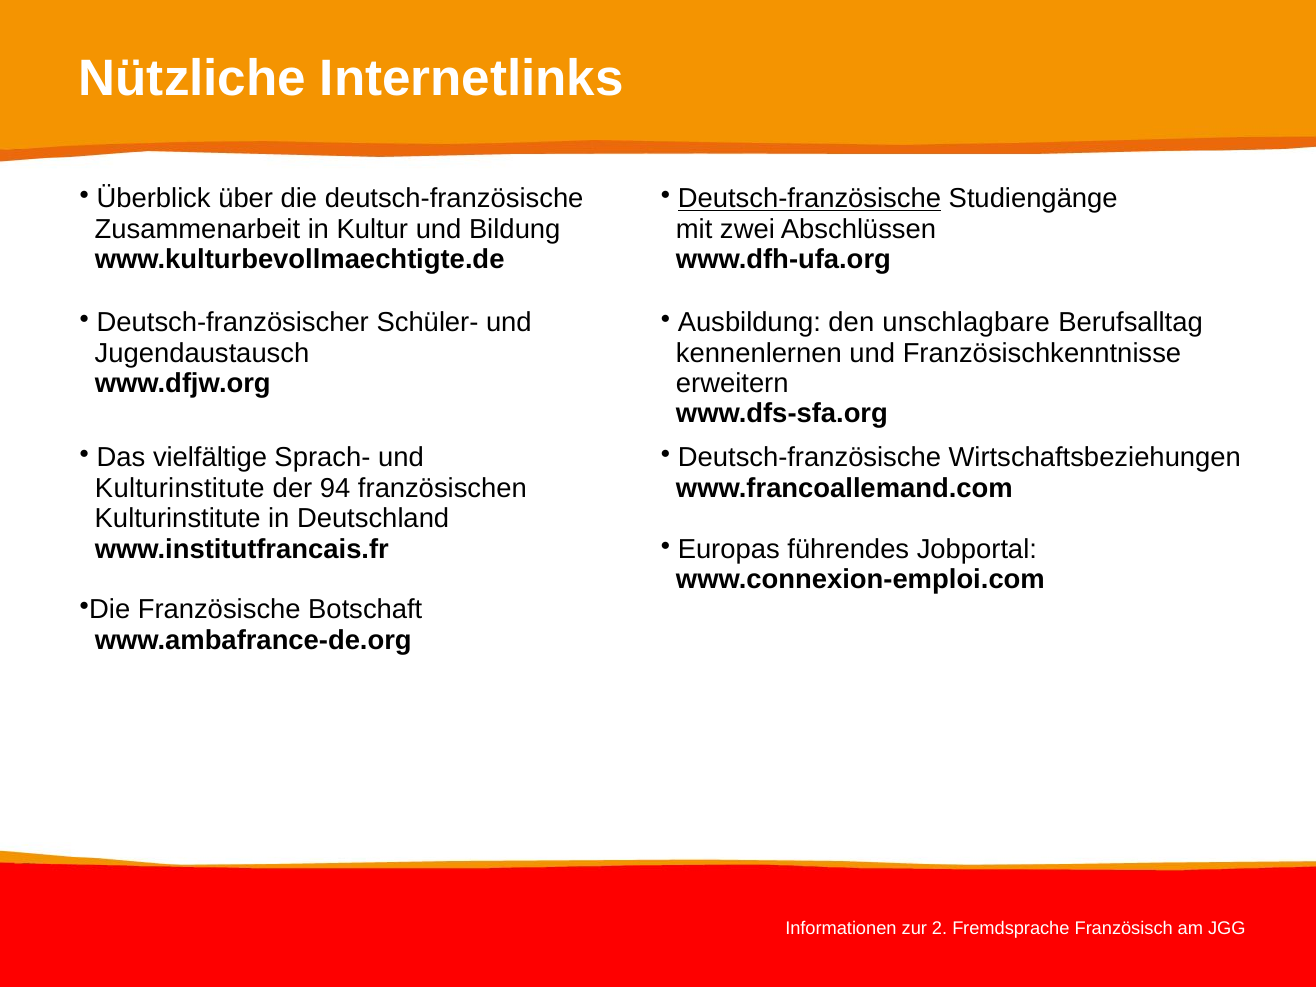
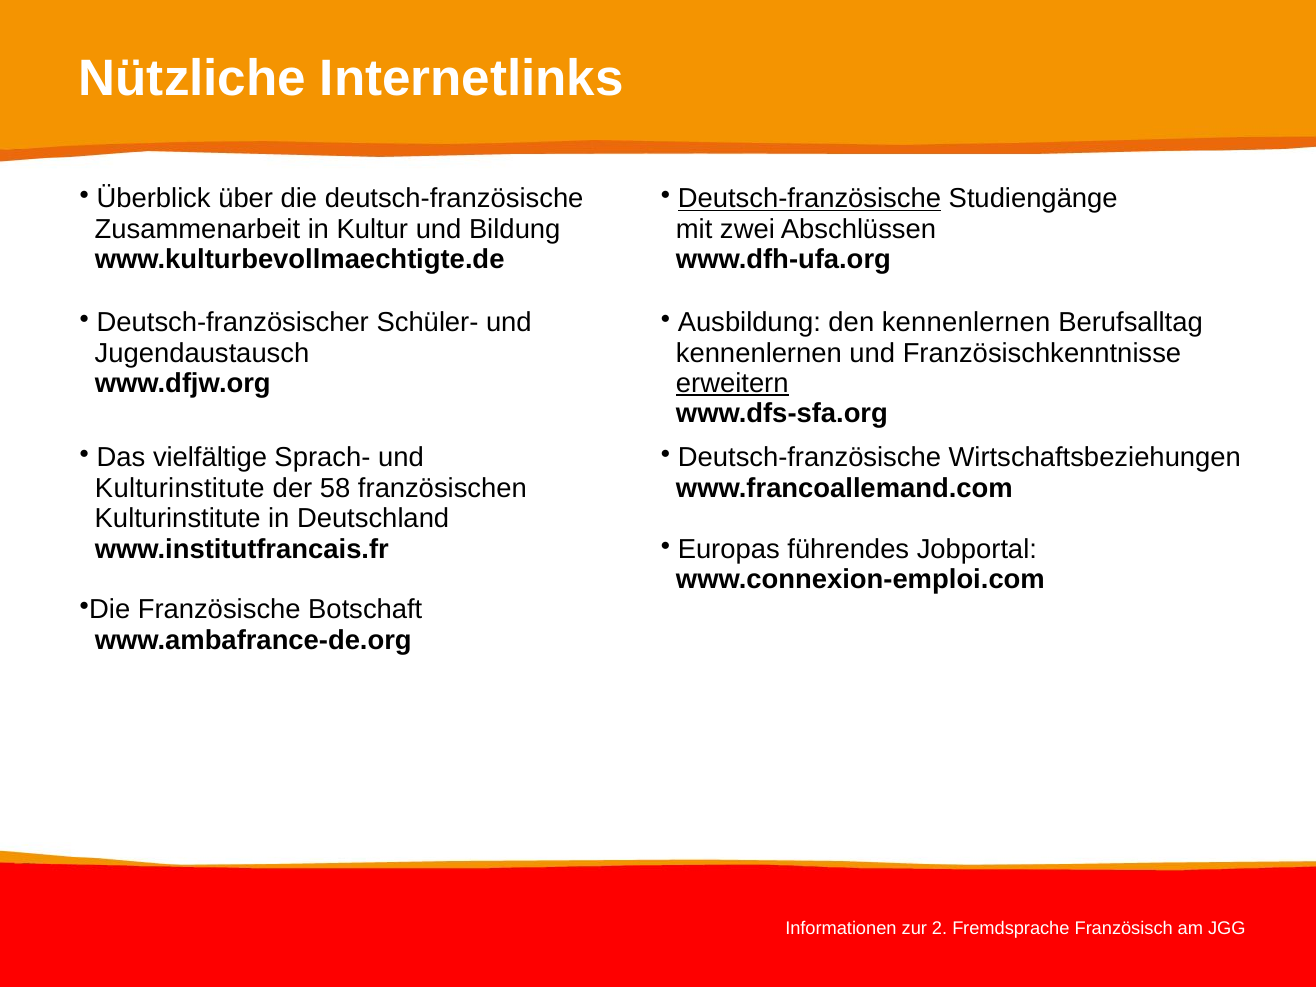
den unschlagbare: unschlagbare -> kennenlernen
erweitern underline: none -> present
94: 94 -> 58
